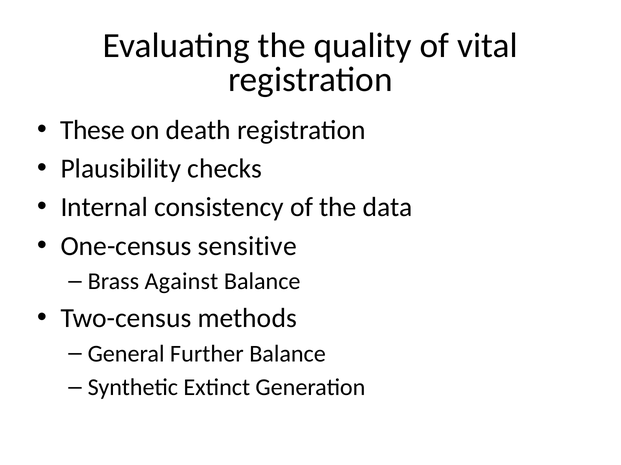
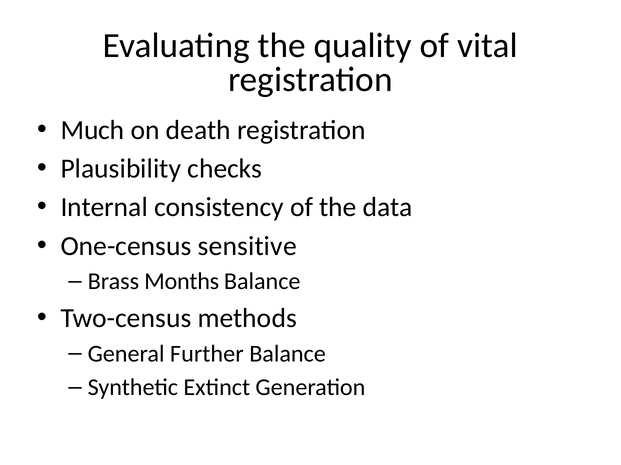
These: These -> Much
Against: Against -> Months
